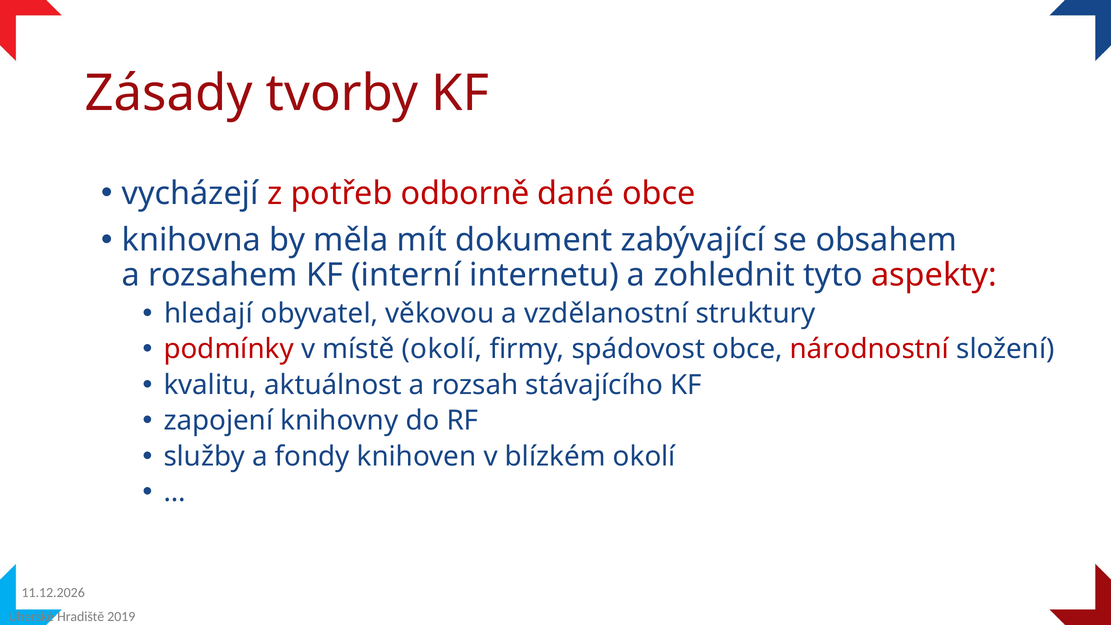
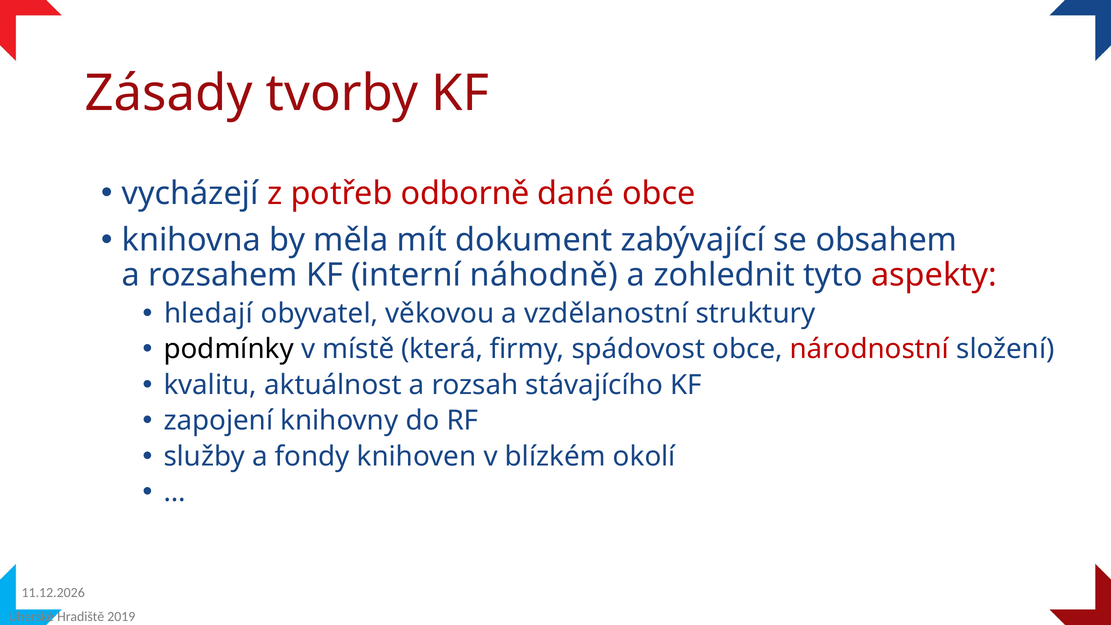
internetu: internetu -> náhodně
podmínky colour: red -> black
místě okolí: okolí -> která
